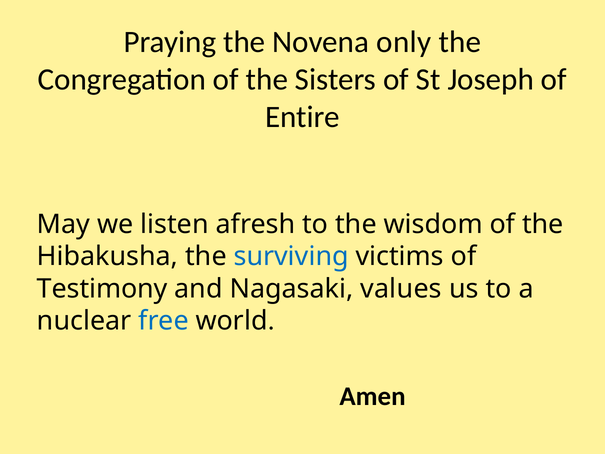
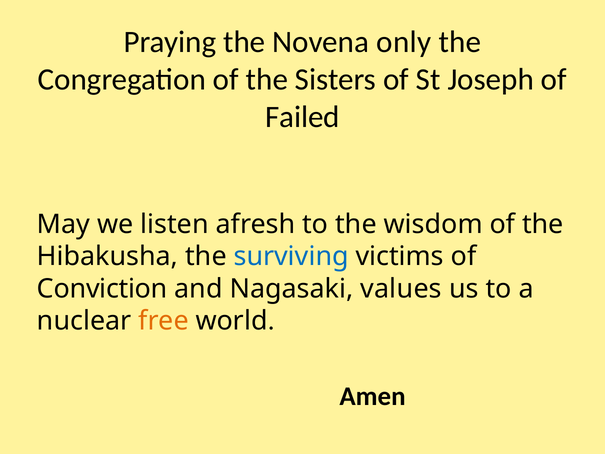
Entire: Entire -> Failed
Testimony: Testimony -> Conviction
free colour: blue -> orange
